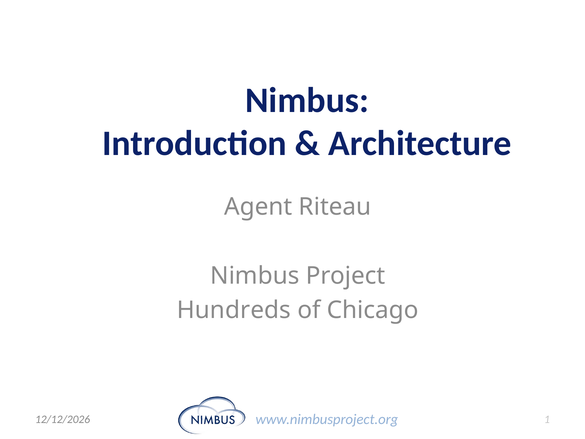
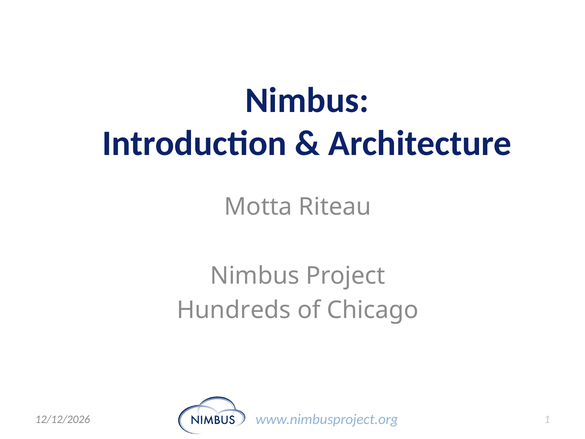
Agent: Agent -> Motta
